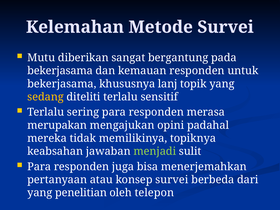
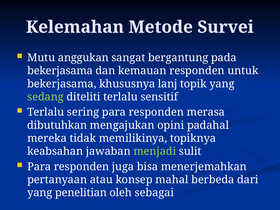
diberikan: diberikan -> anggukan
sedang colour: yellow -> light green
merupakan: merupakan -> dibutuhkan
konsep survei: survei -> mahal
telepon: telepon -> sebagai
